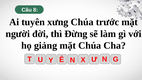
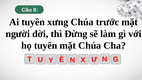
họ giảng: giảng -> tuyên
